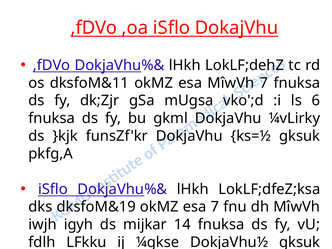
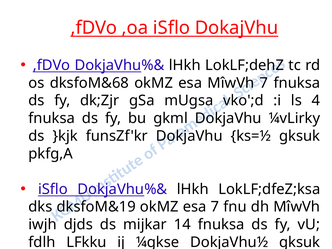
dksfoM&11: dksfoM&11 -> dksfoM&68
6: 6 -> 4
igyh: igyh -> djds
